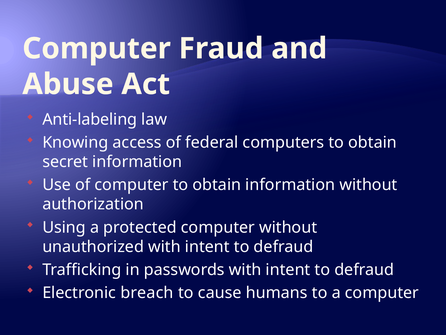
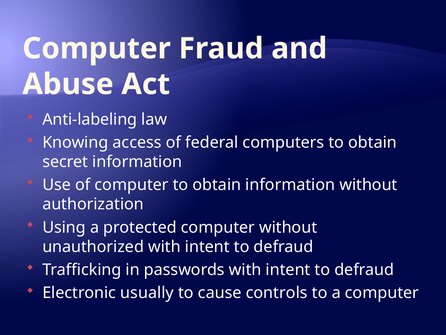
breach: breach -> usually
humans: humans -> controls
